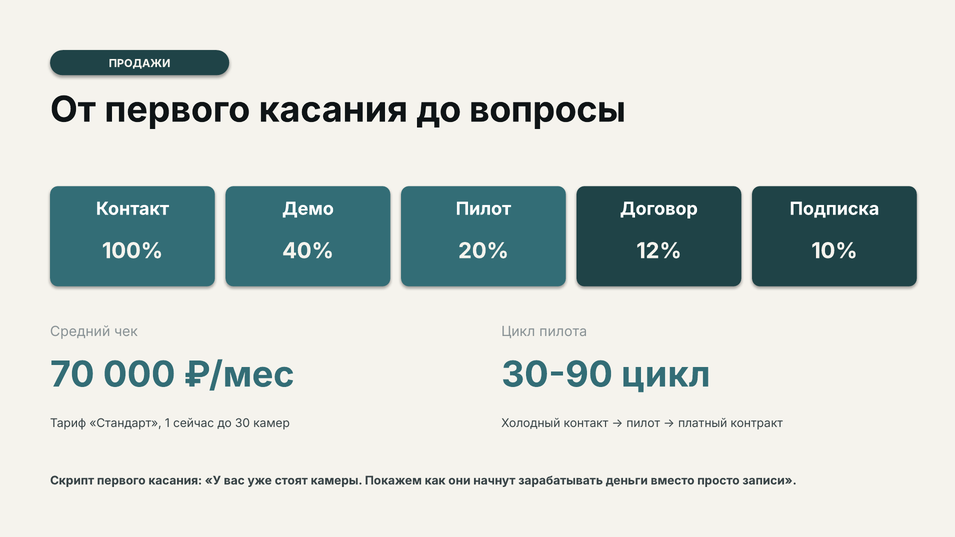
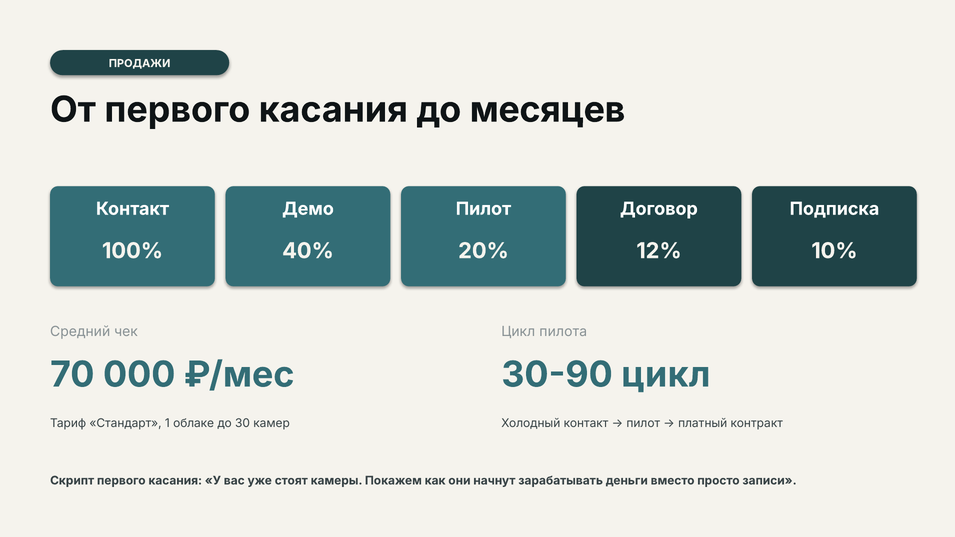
вопросы: вопросы -> месяцев
сейчас: сейчас -> облаке
